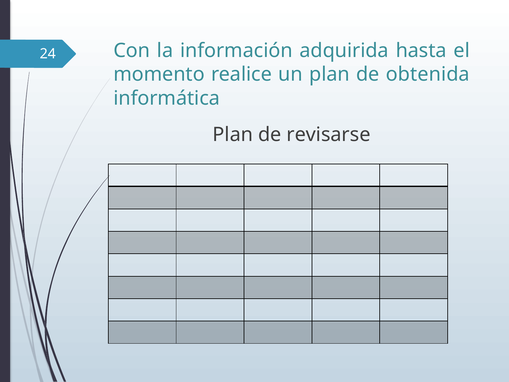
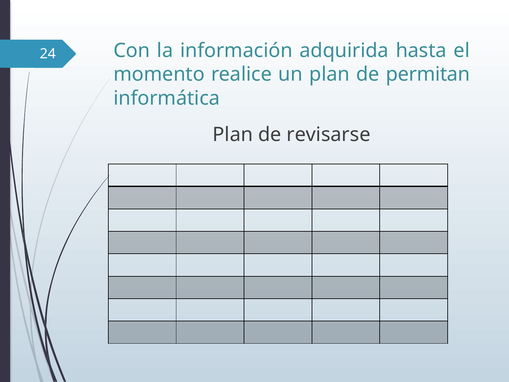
obtenida: obtenida -> permitan
